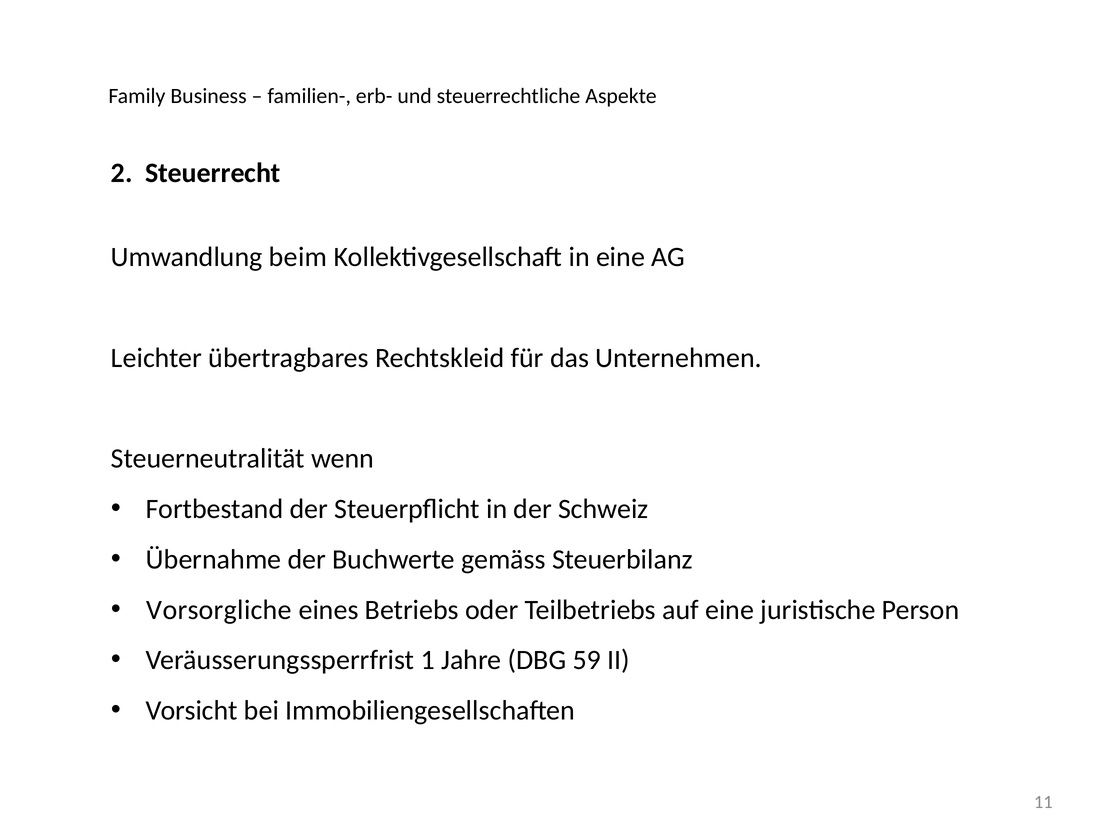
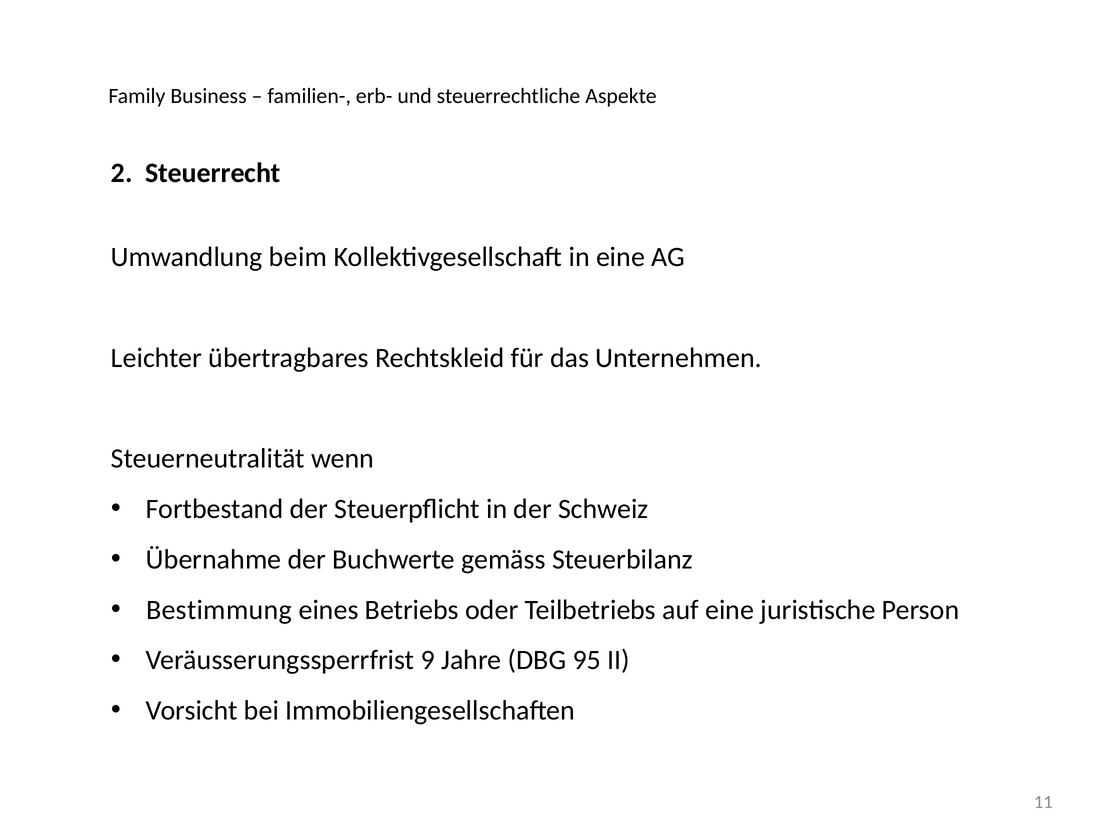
Vorsorgliche: Vorsorgliche -> Bestimmung
1: 1 -> 9
59: 59 -> 95
